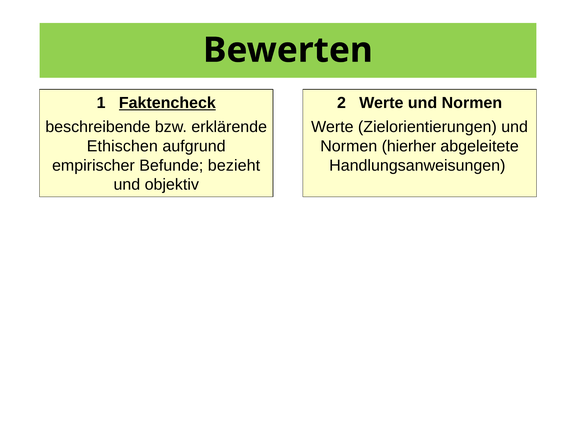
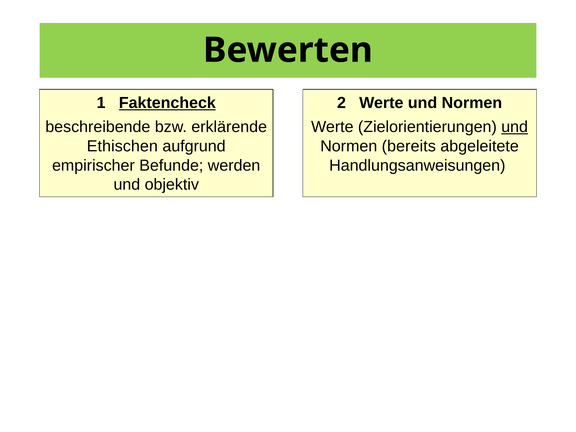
und at (515, 127) underline: none -> present
hierher: hierher -> bereits
bezieht: bezieht -> werden
